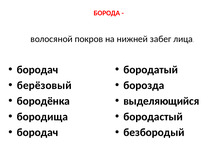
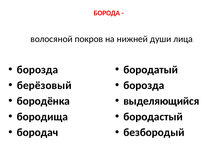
забег: забег -> души
бородач at (38, 70): бородач -> борозда
